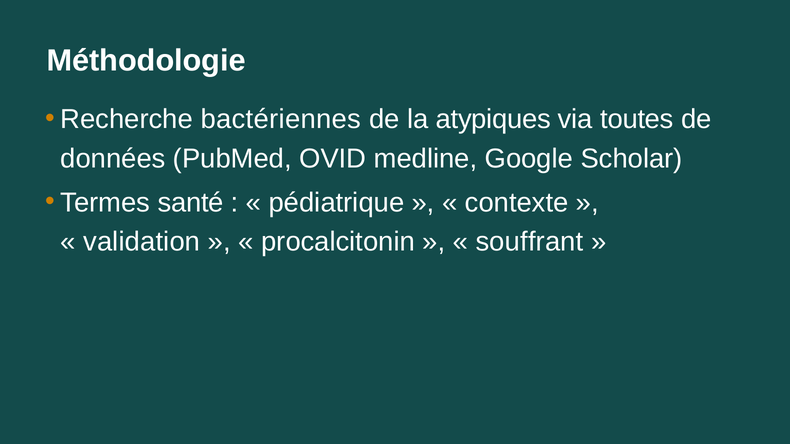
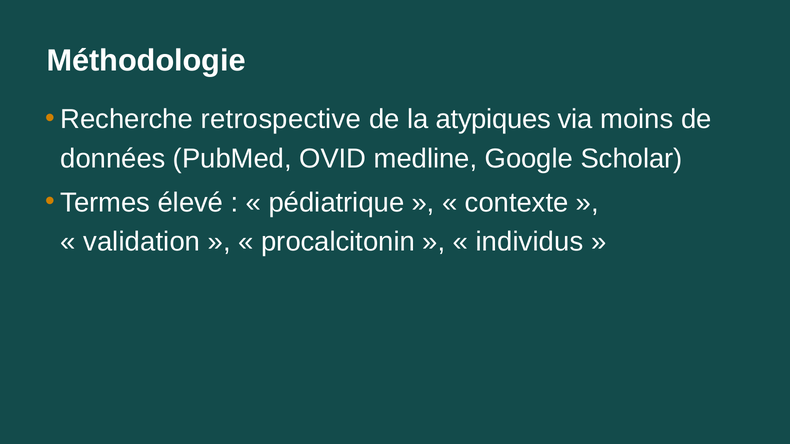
bactériennes: bactériennes -> retrospective
toutes: toutes -> moins
santé: santé -> élevé
souffrant: souffrant -> individus
